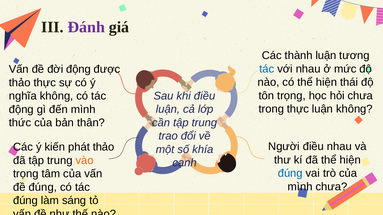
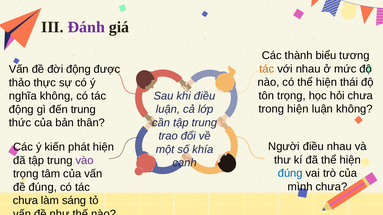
thành luận: luận -> biểu
tác at (267, 69) colour: blue -> orange
trong thực: thực -> hiện
đến mình: mình -> trung
phát thảo: thảo -> hiện
vào colour: orange -> purple
đúng at (25, 201): đúng -> chưa
